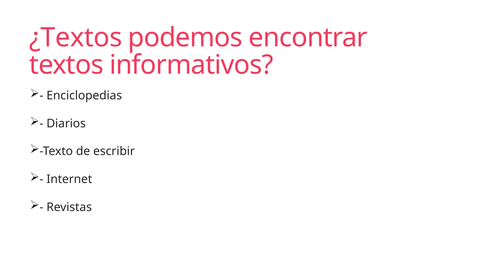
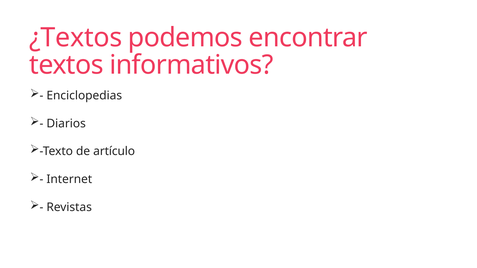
escribir: escribir -> artículo
